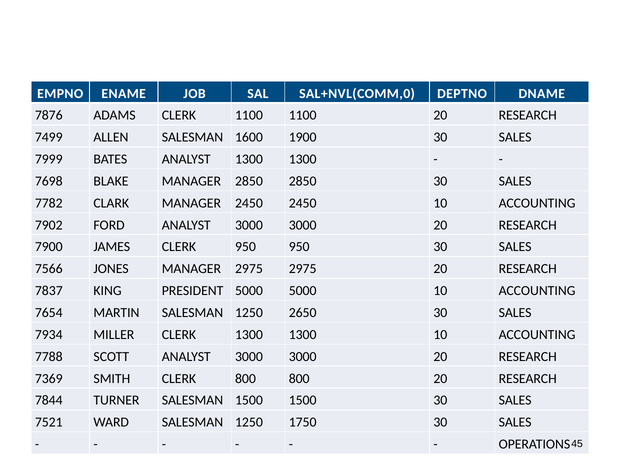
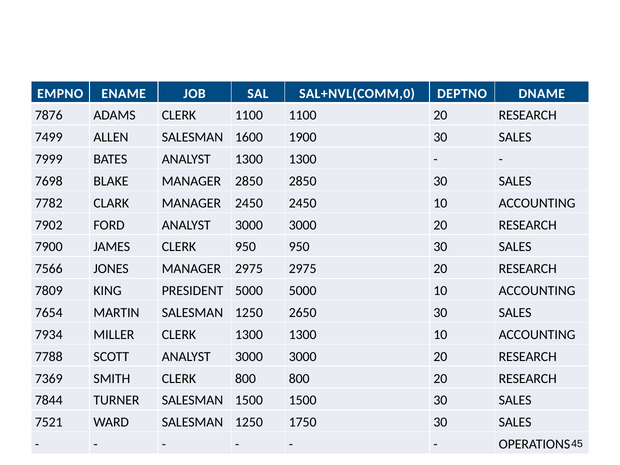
7837: 7837 -> 7809
